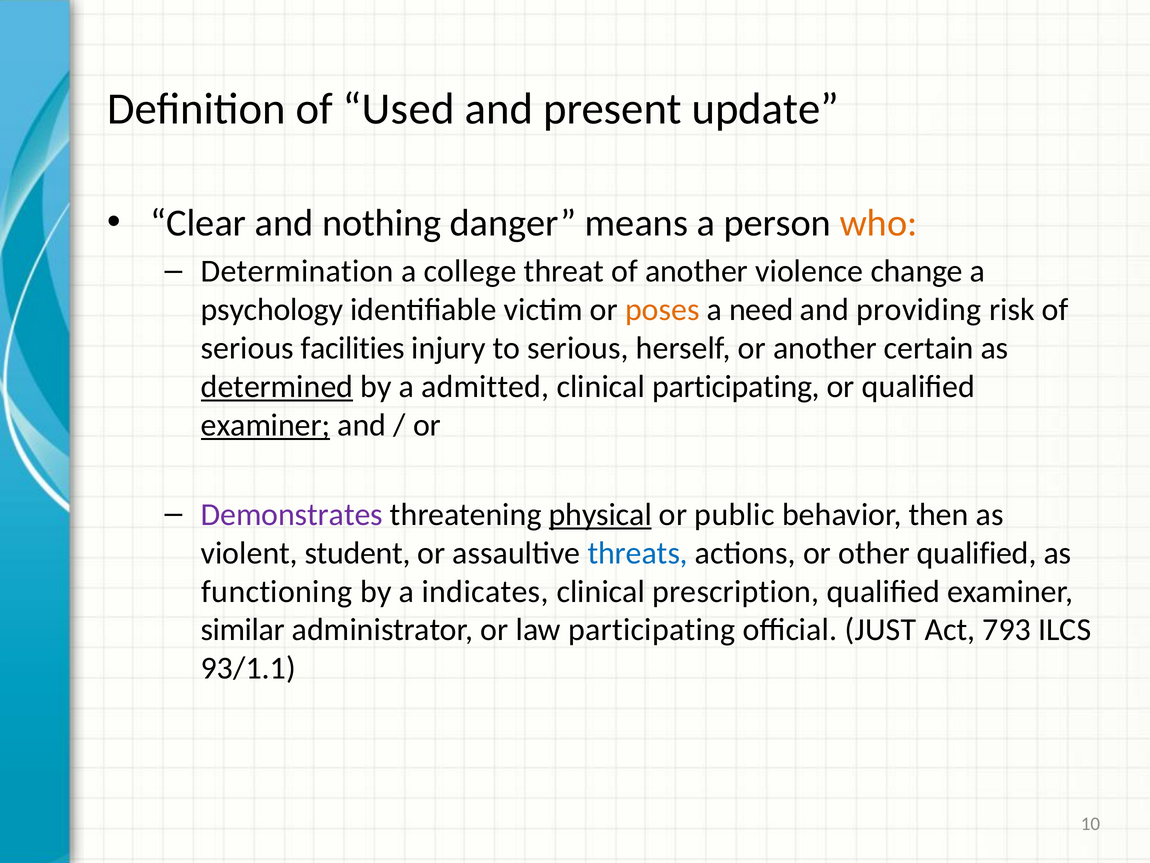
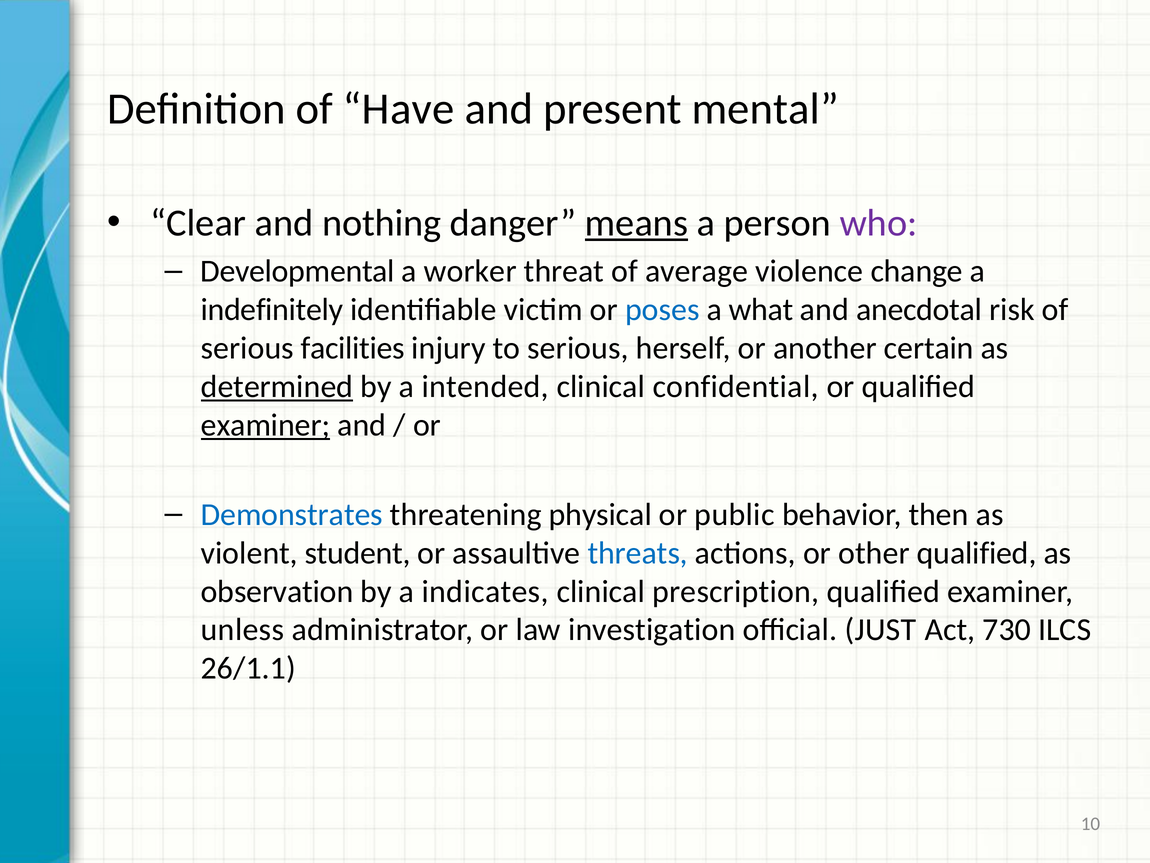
Used: Used -> Have
update: update -> mental
means underline: none -> present
who colour: orange -> purple
Determination: Determination -> Developmental
college: college -> worker
of another: another -> average
psychology: psychology -> indefinitely
poses colour: orange -> blue
need: need -> what
providing: providing -> anecdotal
admitted: admitted -> intended
clinical participating: participating -> confidential
Demonstrates colour: purple -> blue
physical underline: present -> none
functioning: functioning -> observation
similar: similar -> unless
law participating: participating -> investigation
793: 793 -> 730
93/1.1: 93/1.1 -> 26/1.1
